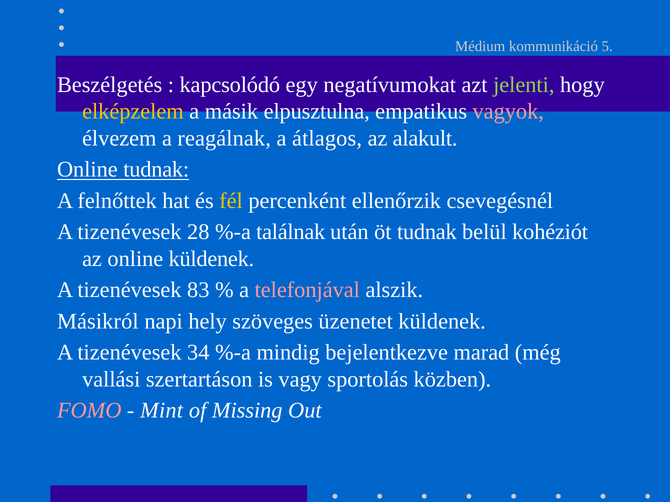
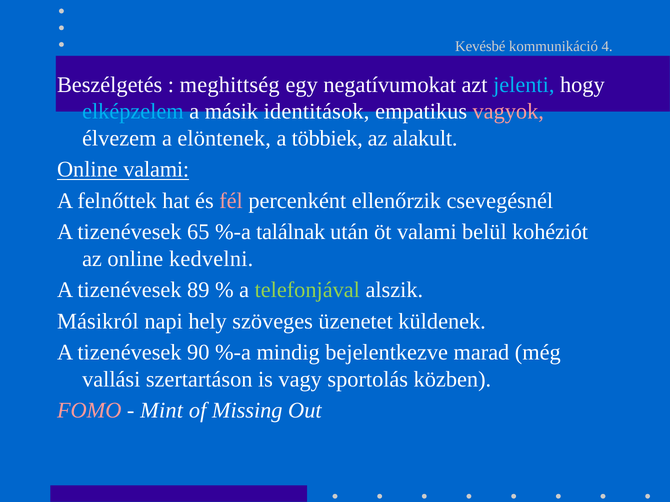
Médium: Médium -> Kevésbé
5: 5 -> 4
kapcsolódó: kapcsolódó -> meghittség
jelenti colour: light green -> light blue
elképzelem colour: yellow -> light blue
elpusztulna: elpusztulna -> identitások
reagálnak: reagálnak -> elöntenek
átlagos: átlagos -> többiek
Online tudnak: tudnak -> valami
fél colour: yellow -> pink
28: 28 -> 65
öt tudnak: tudnak -> valami
online küldenek: küldenek -> kedvelni
83: 83 -> 89
telefonjával colour: pink -> light green
34: 34 -> 90
